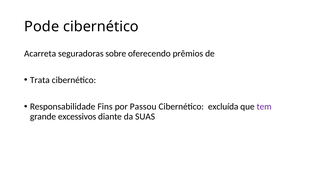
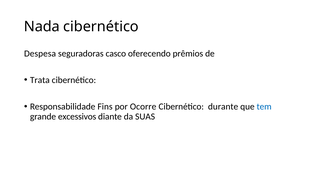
Pode: Pode -> Nada
Acarreta: Acarreta -> Despesa
sobre: sobre -> casco
Passou: Passou -> Ocorre
excluída: excluída -> durante
tem colour: purple -> blue
